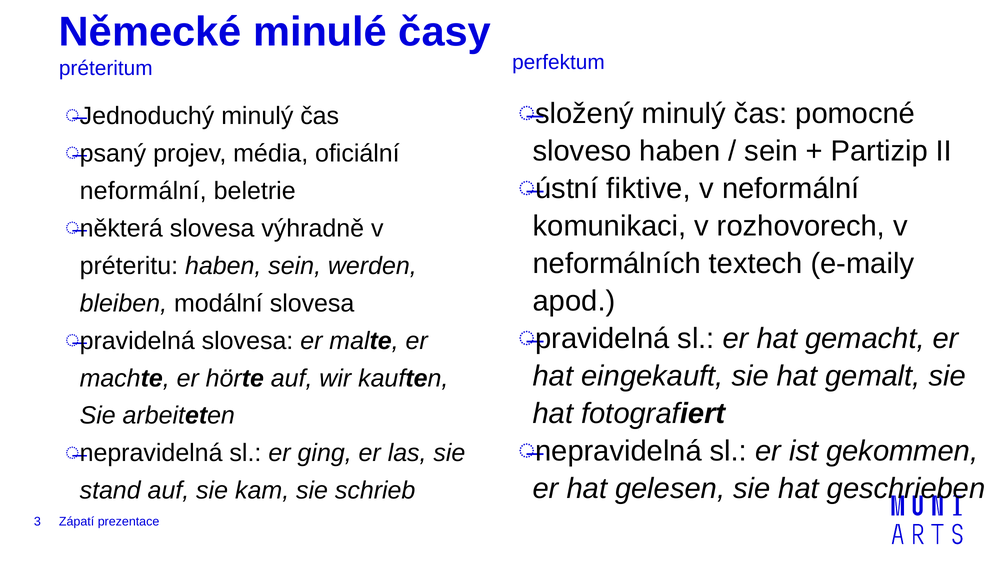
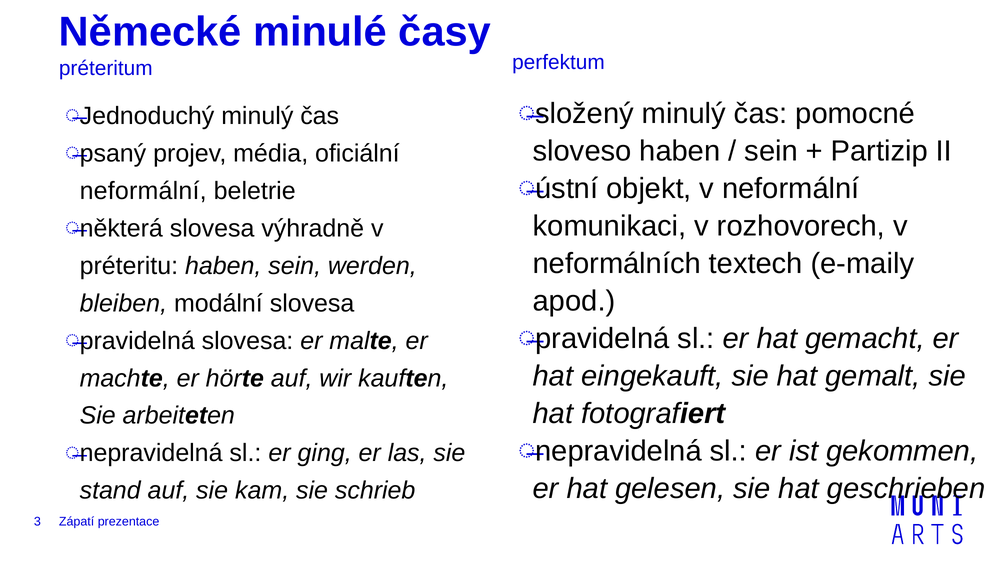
fiktive: fiktive -> objekt
